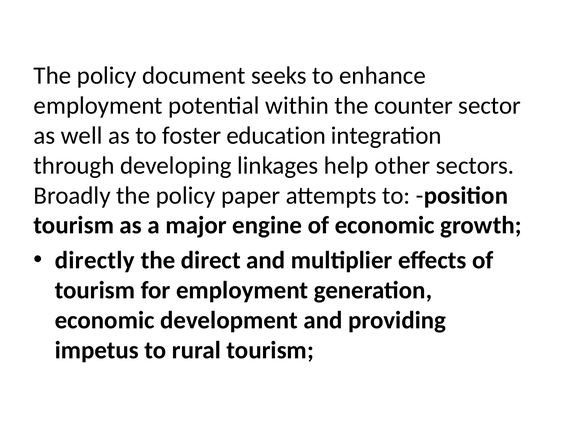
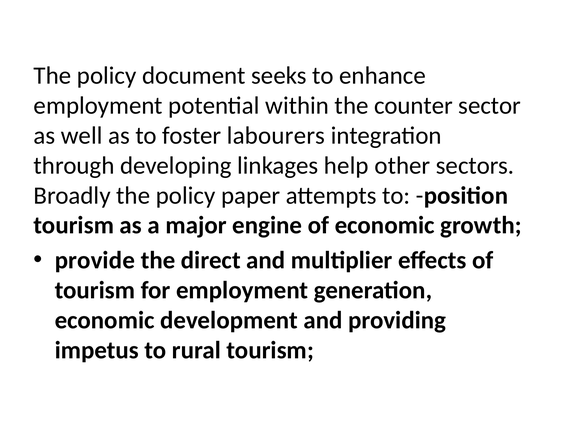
education: education -> labourers
directly: directly -> provide
